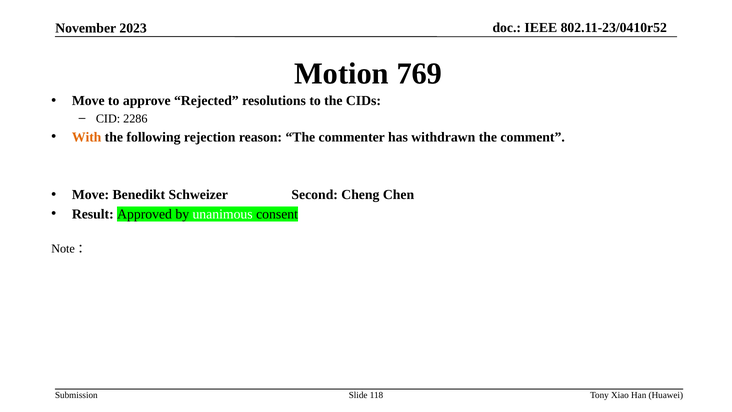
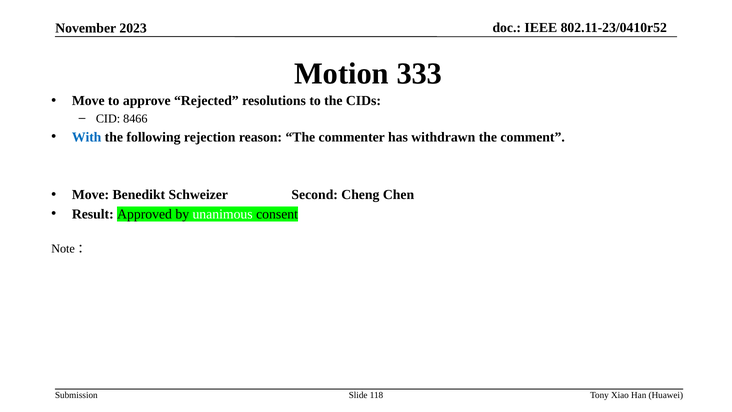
769: 769 -> 333
2286: 2286 -> 8466
With colour: orange -> blue
